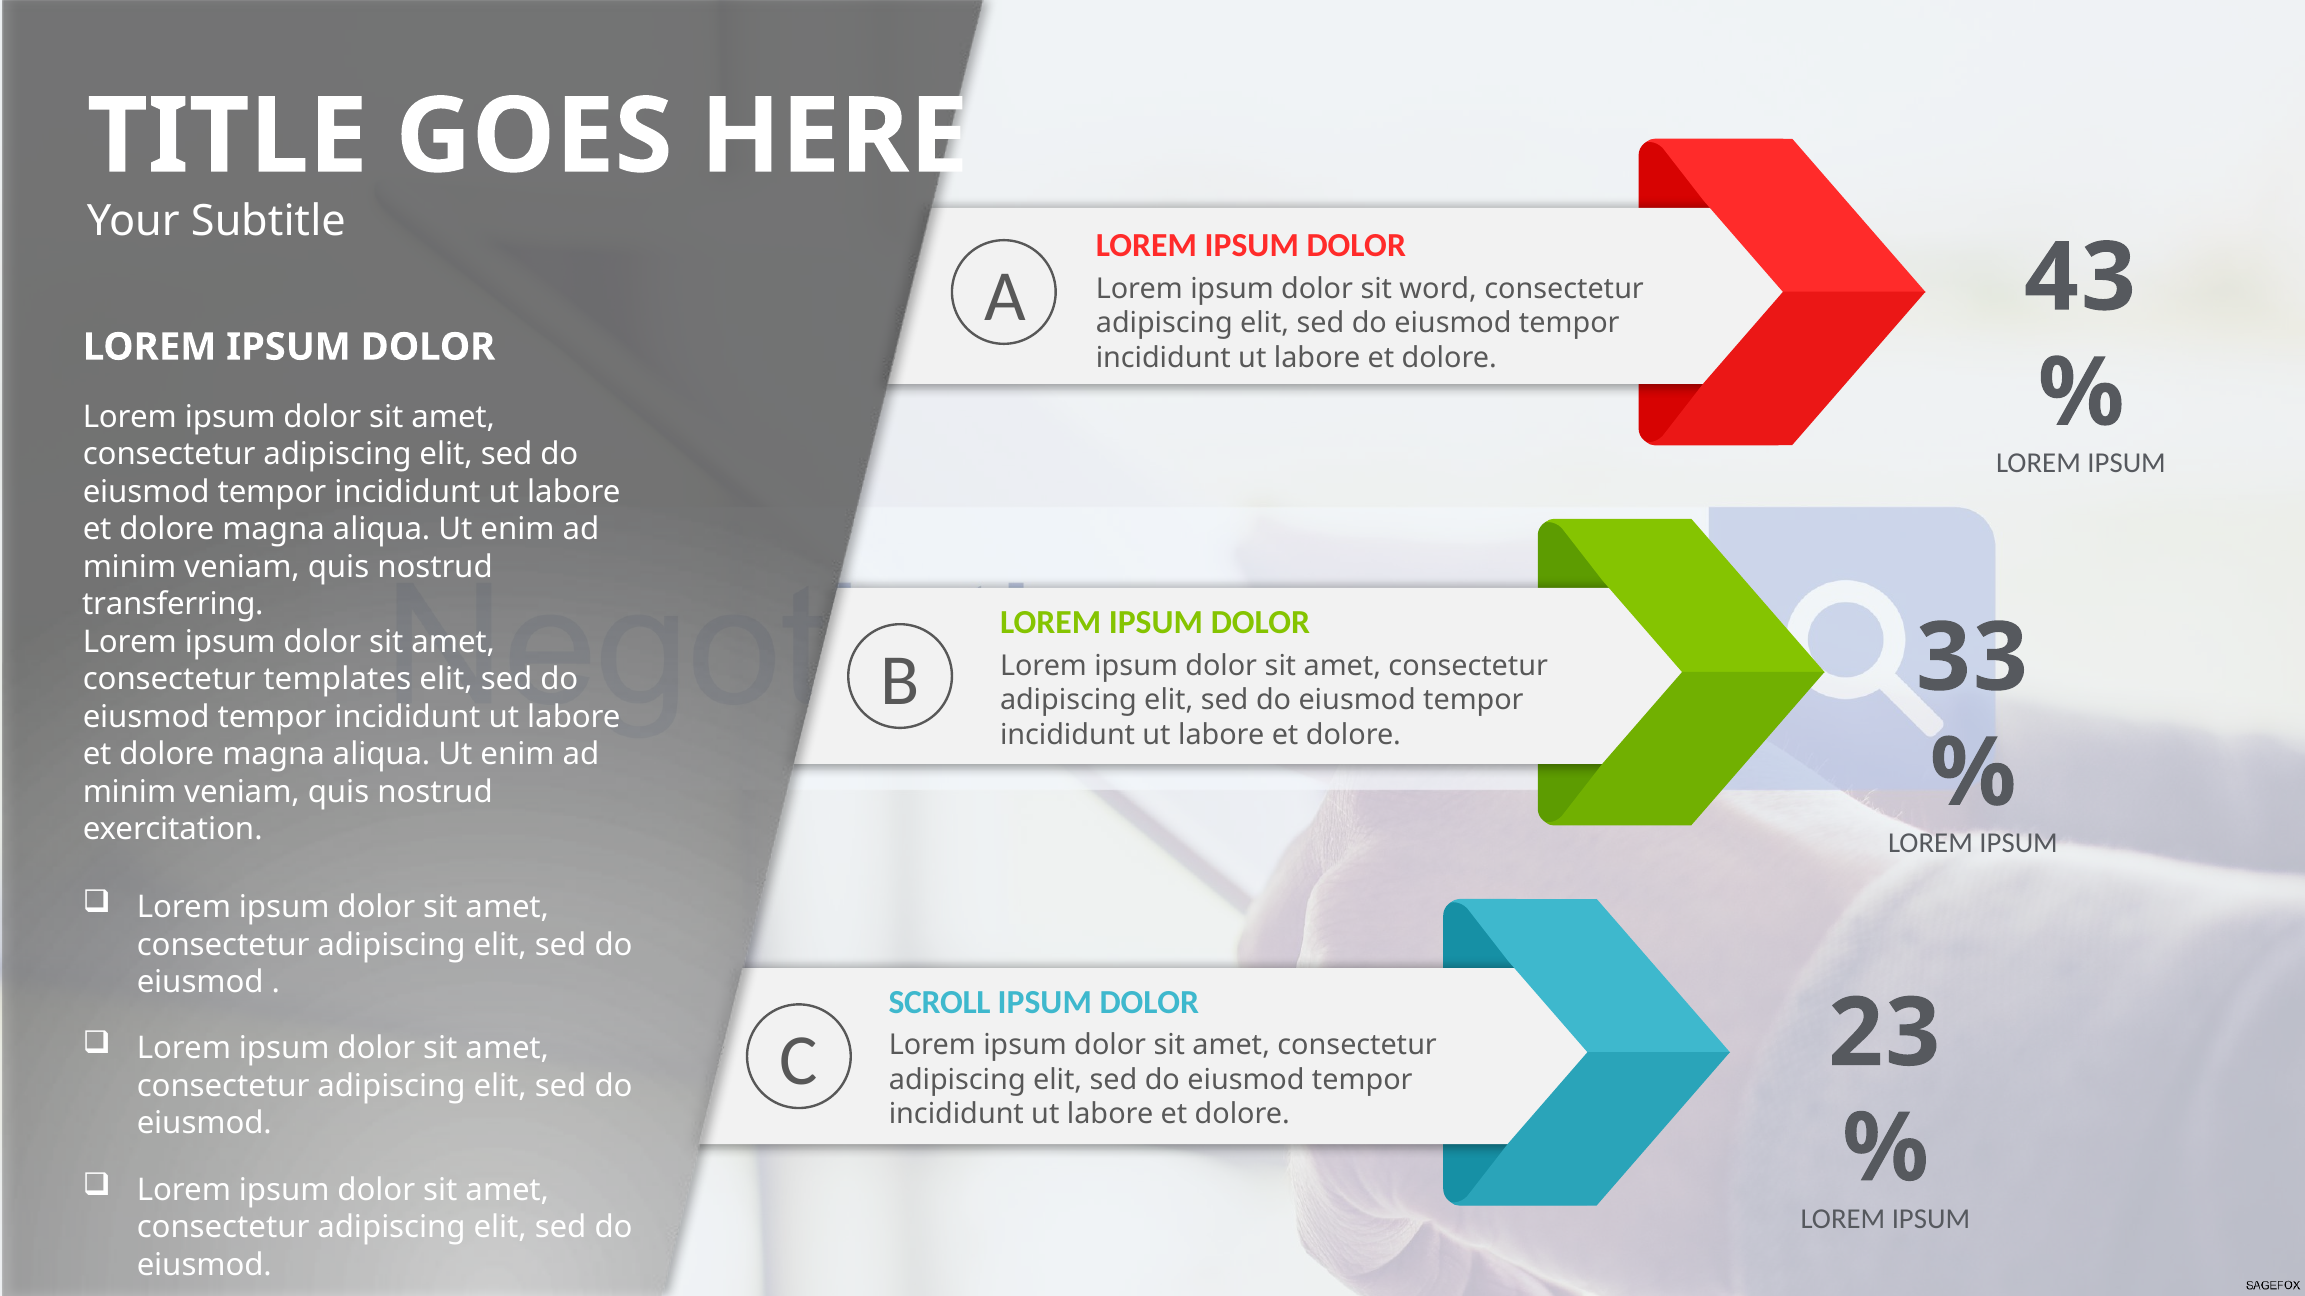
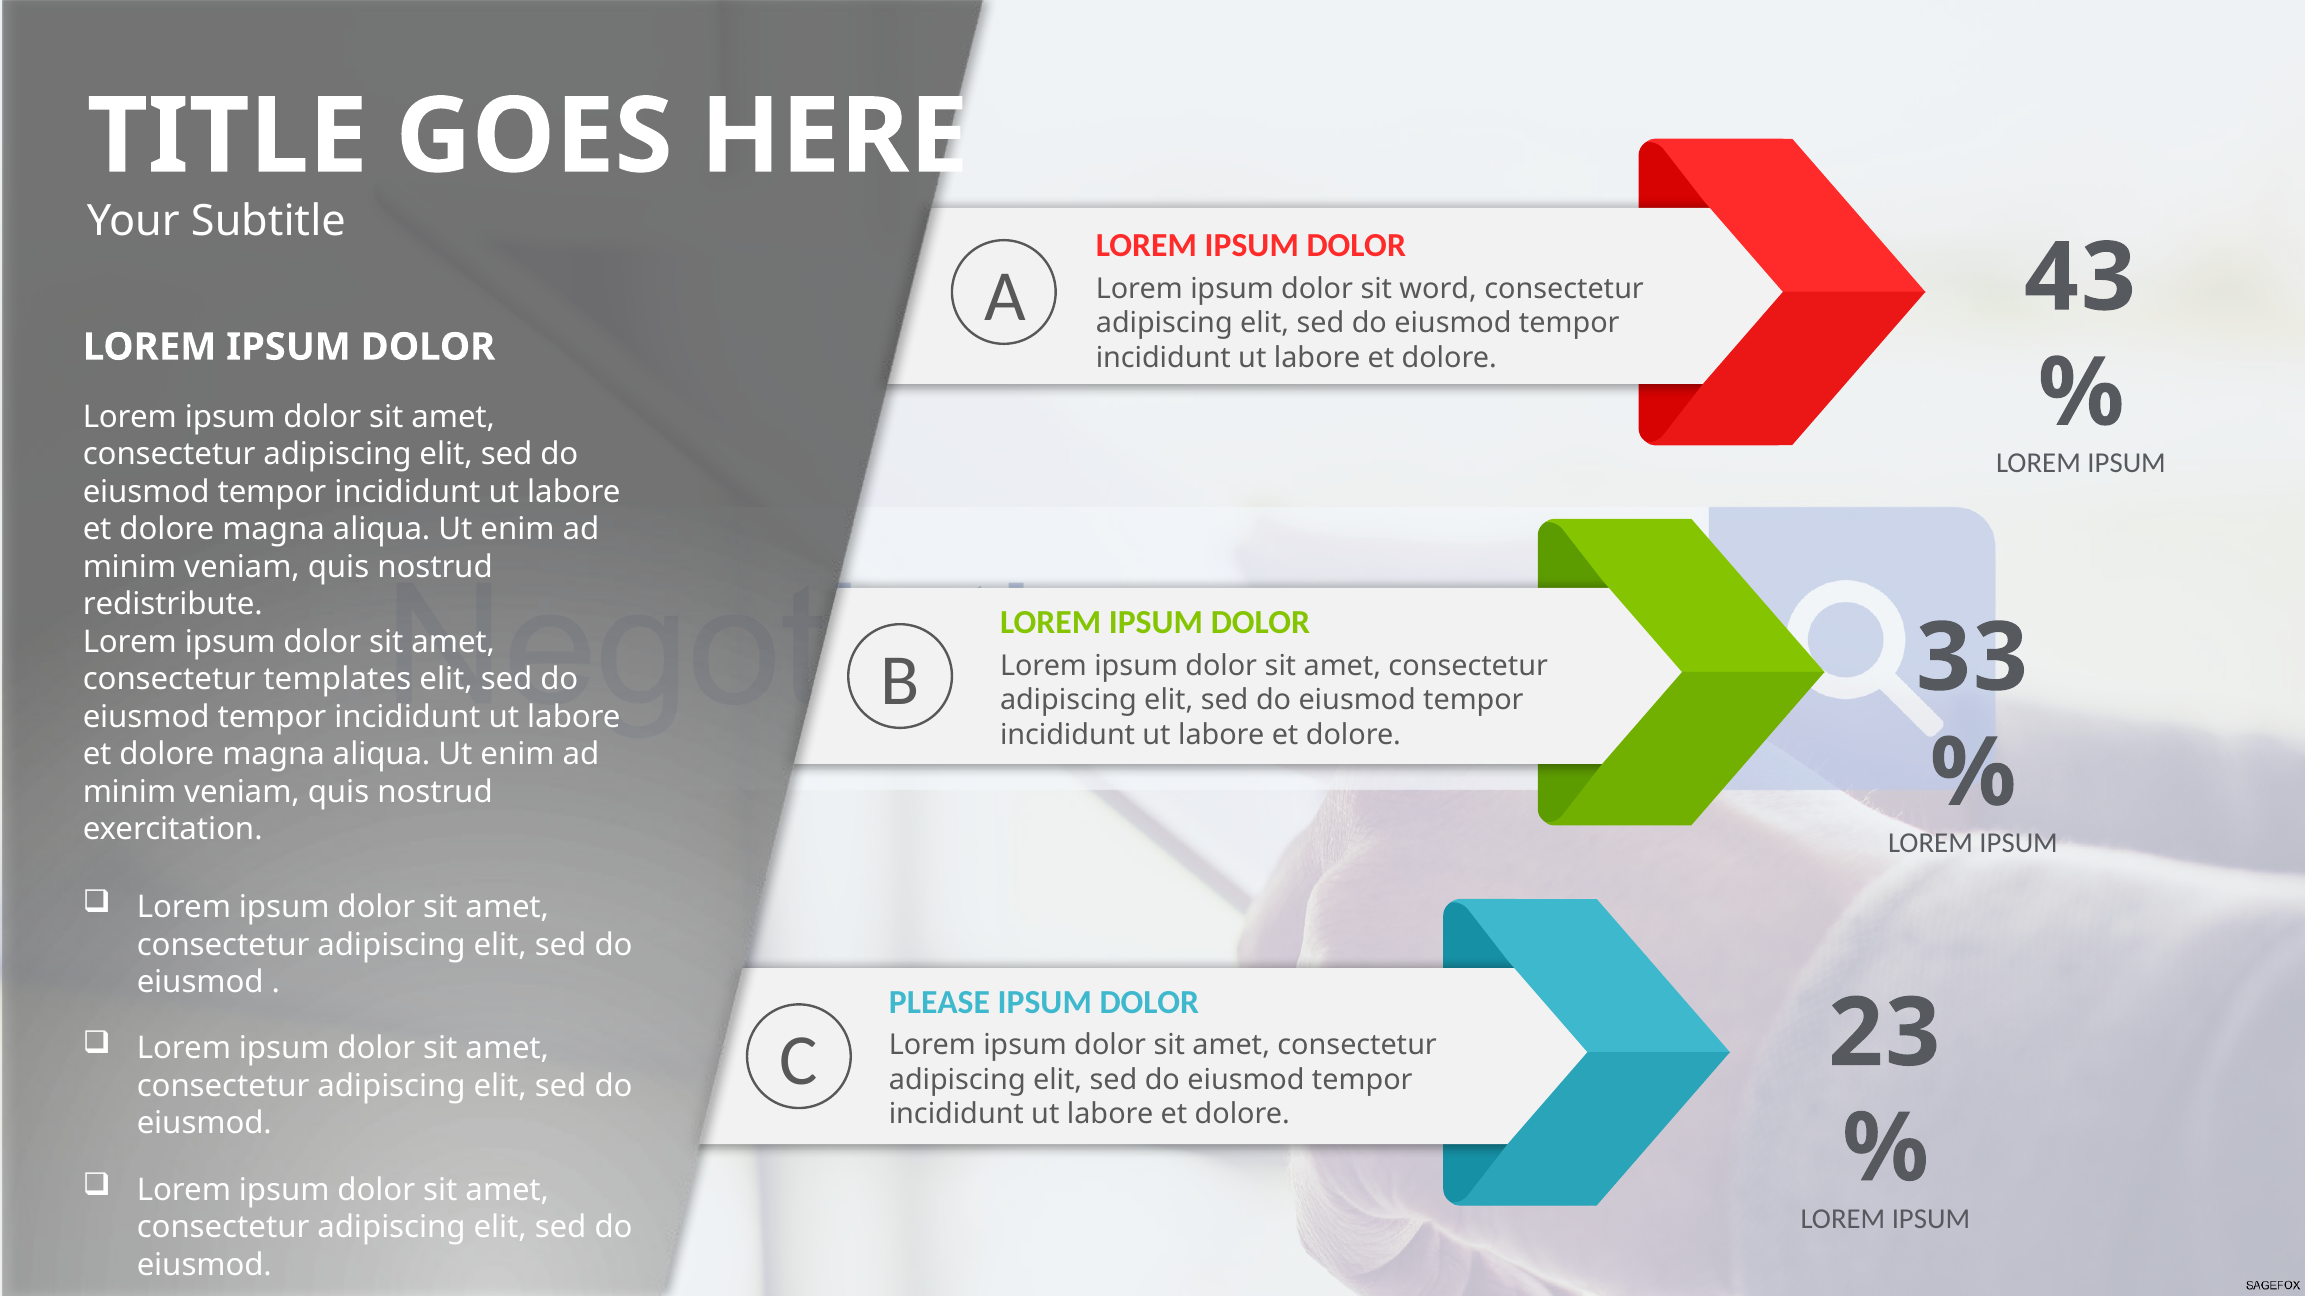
transferring: transferring -> redistribute
SCROLL: SCROLL -> PLEASE
